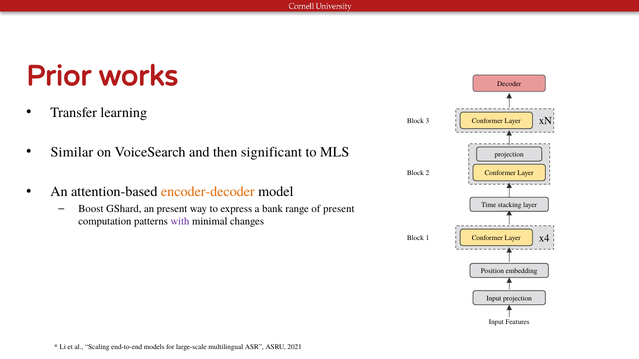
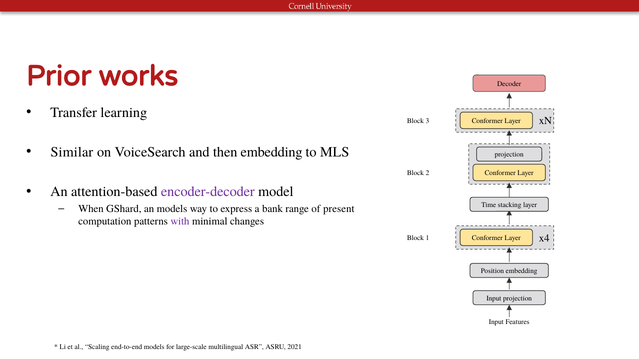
then significant: significant -> embedding
encoder-decoder colour: orange -> purple
Boost: Boost -> When
an present: present -> models
